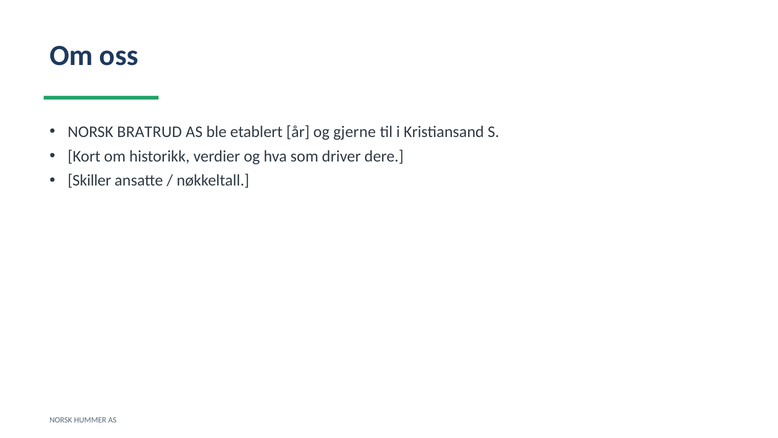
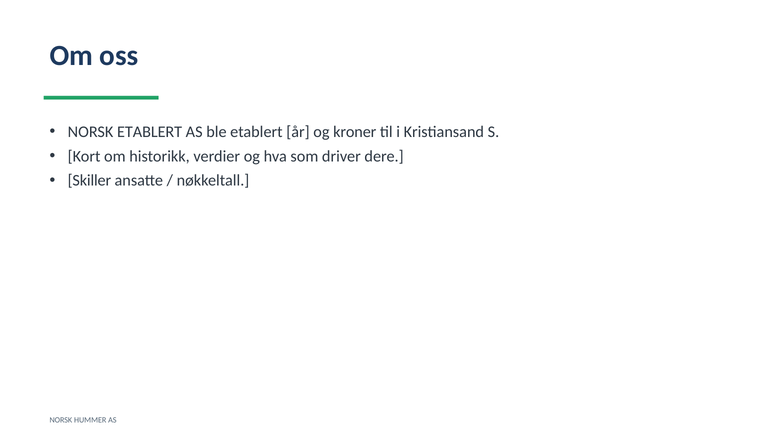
NORSK BRATRUD: BRATRUD -> ETABLERT
gjerne: gjerne -> kroner
